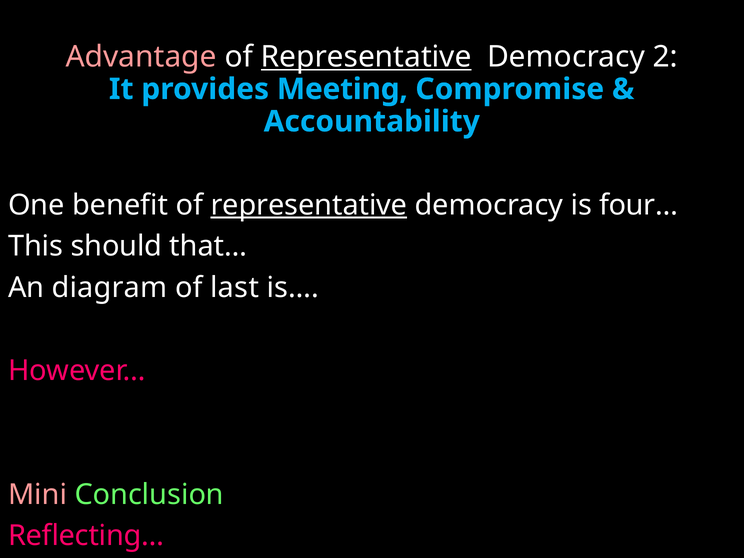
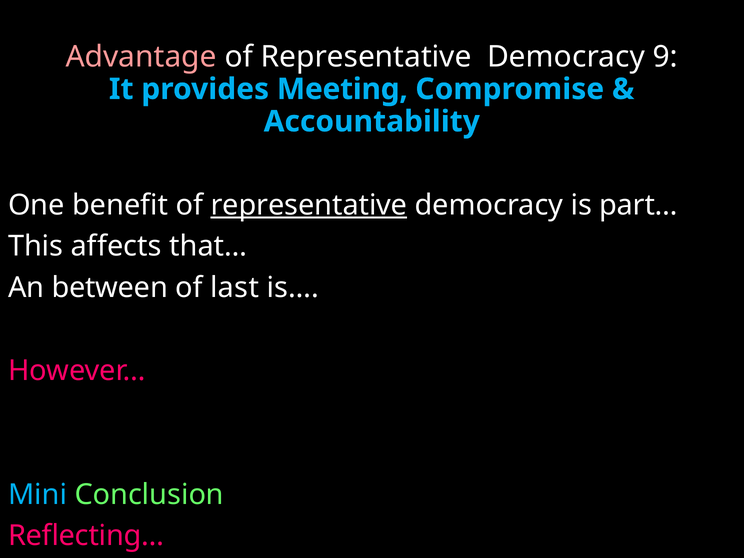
Representative at (366, 57) underline: present -> none
2: 2 -> 9
four…: four… -> part…
should: should -> affects
diagram: diagram -> between
Mini colour: pink -> light blue
